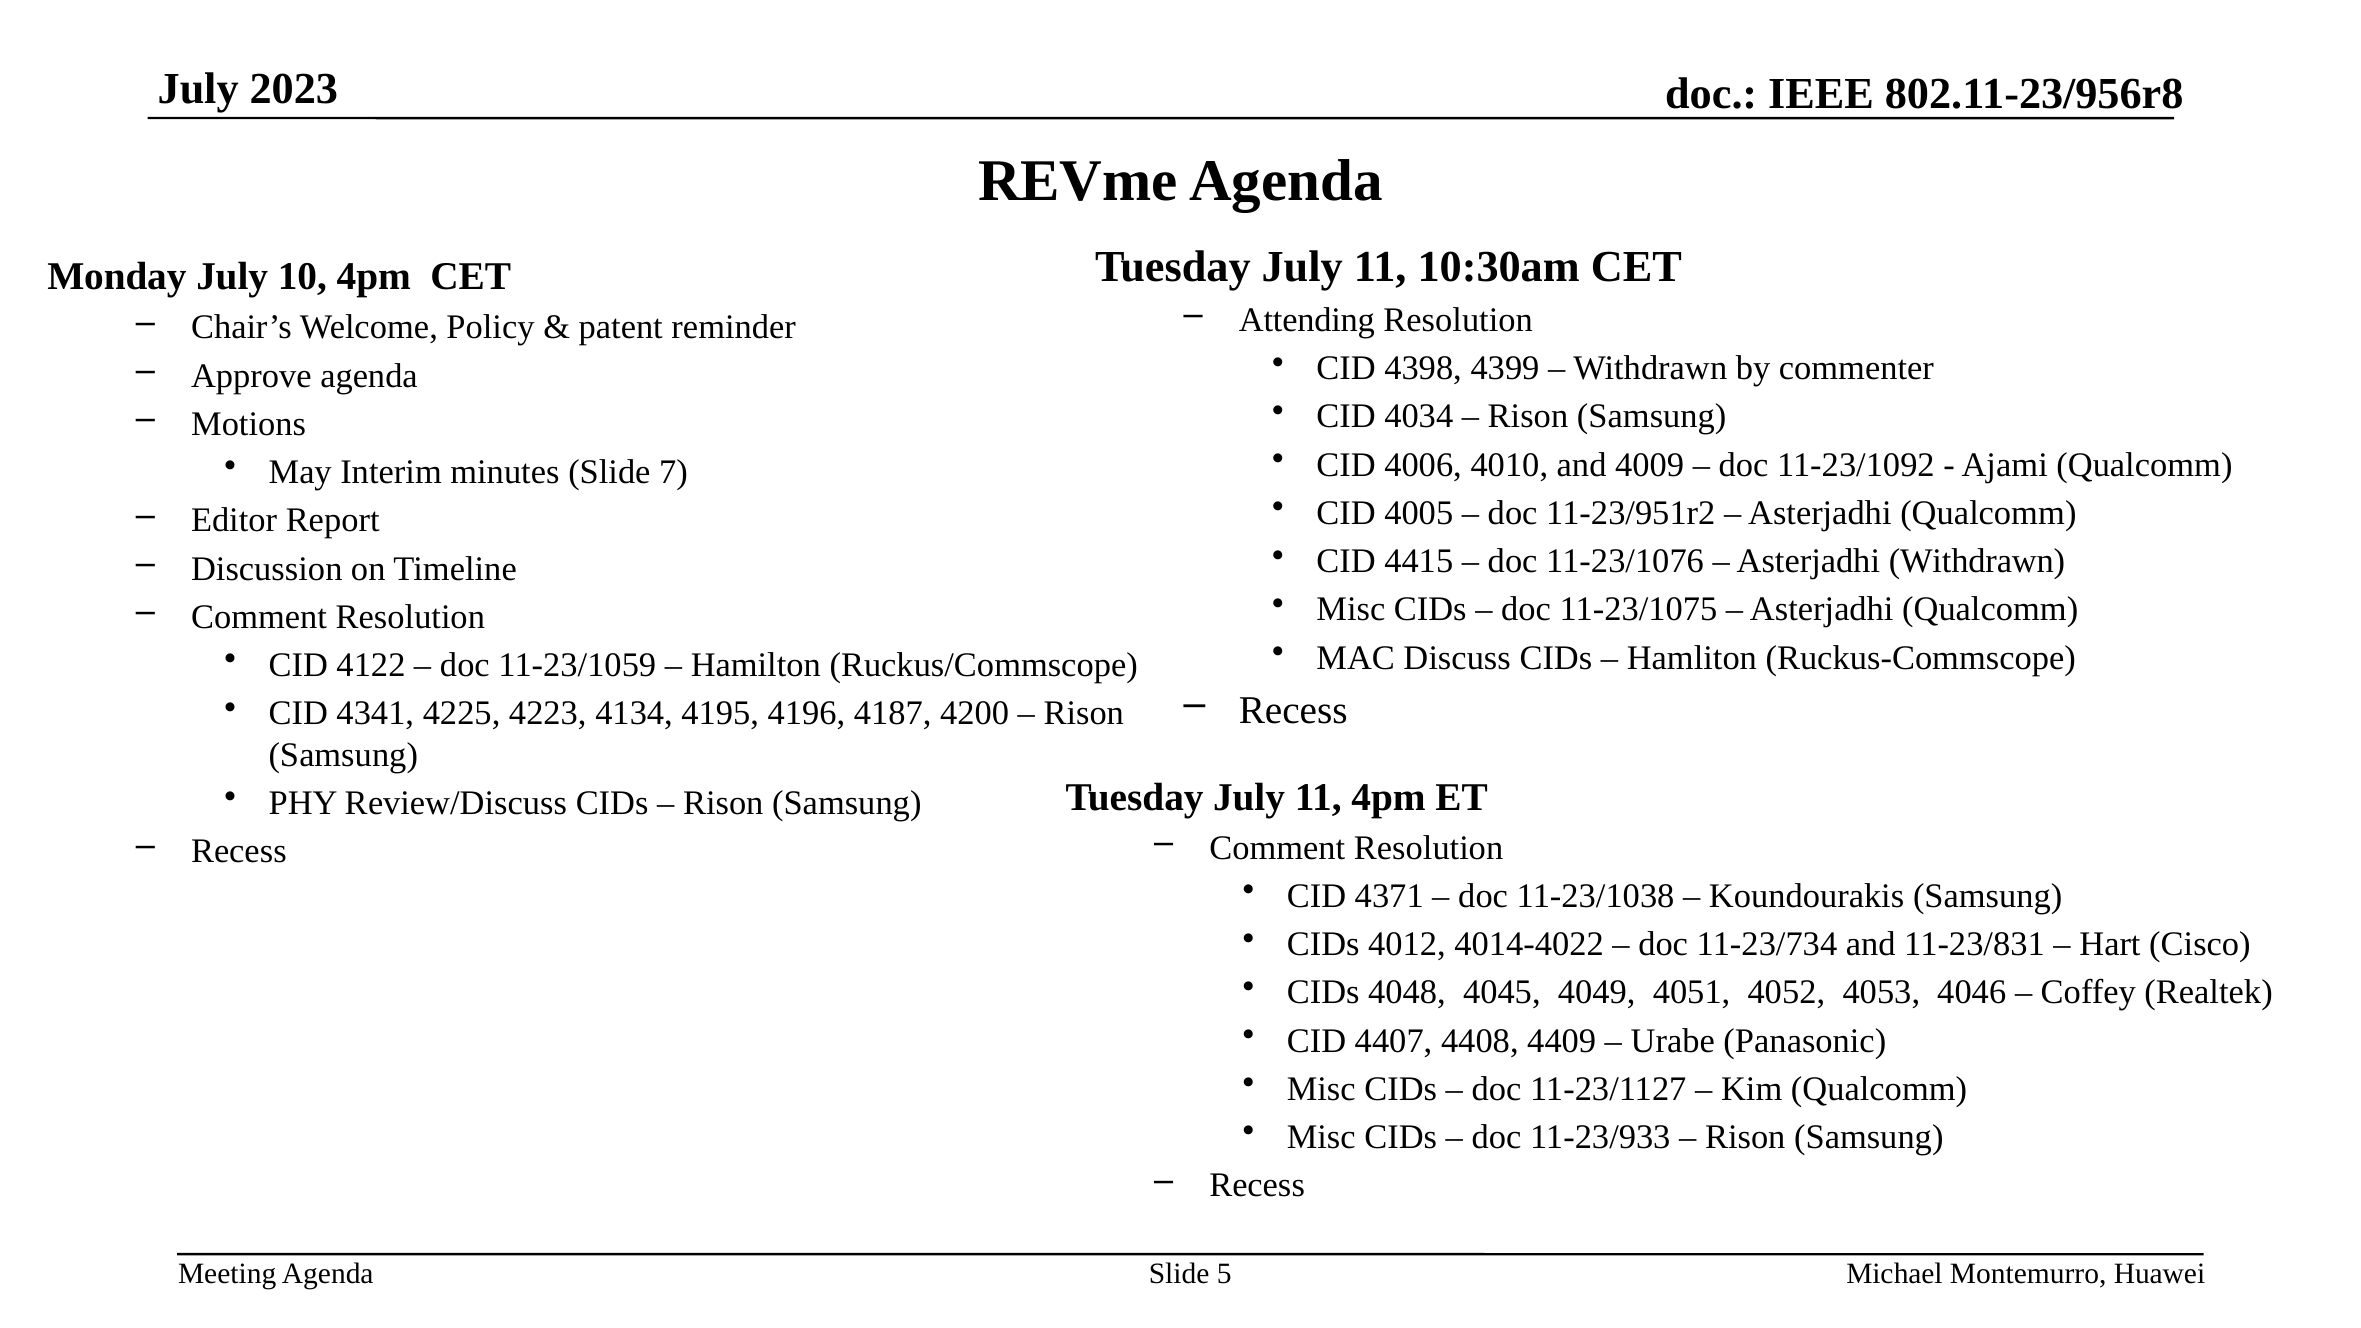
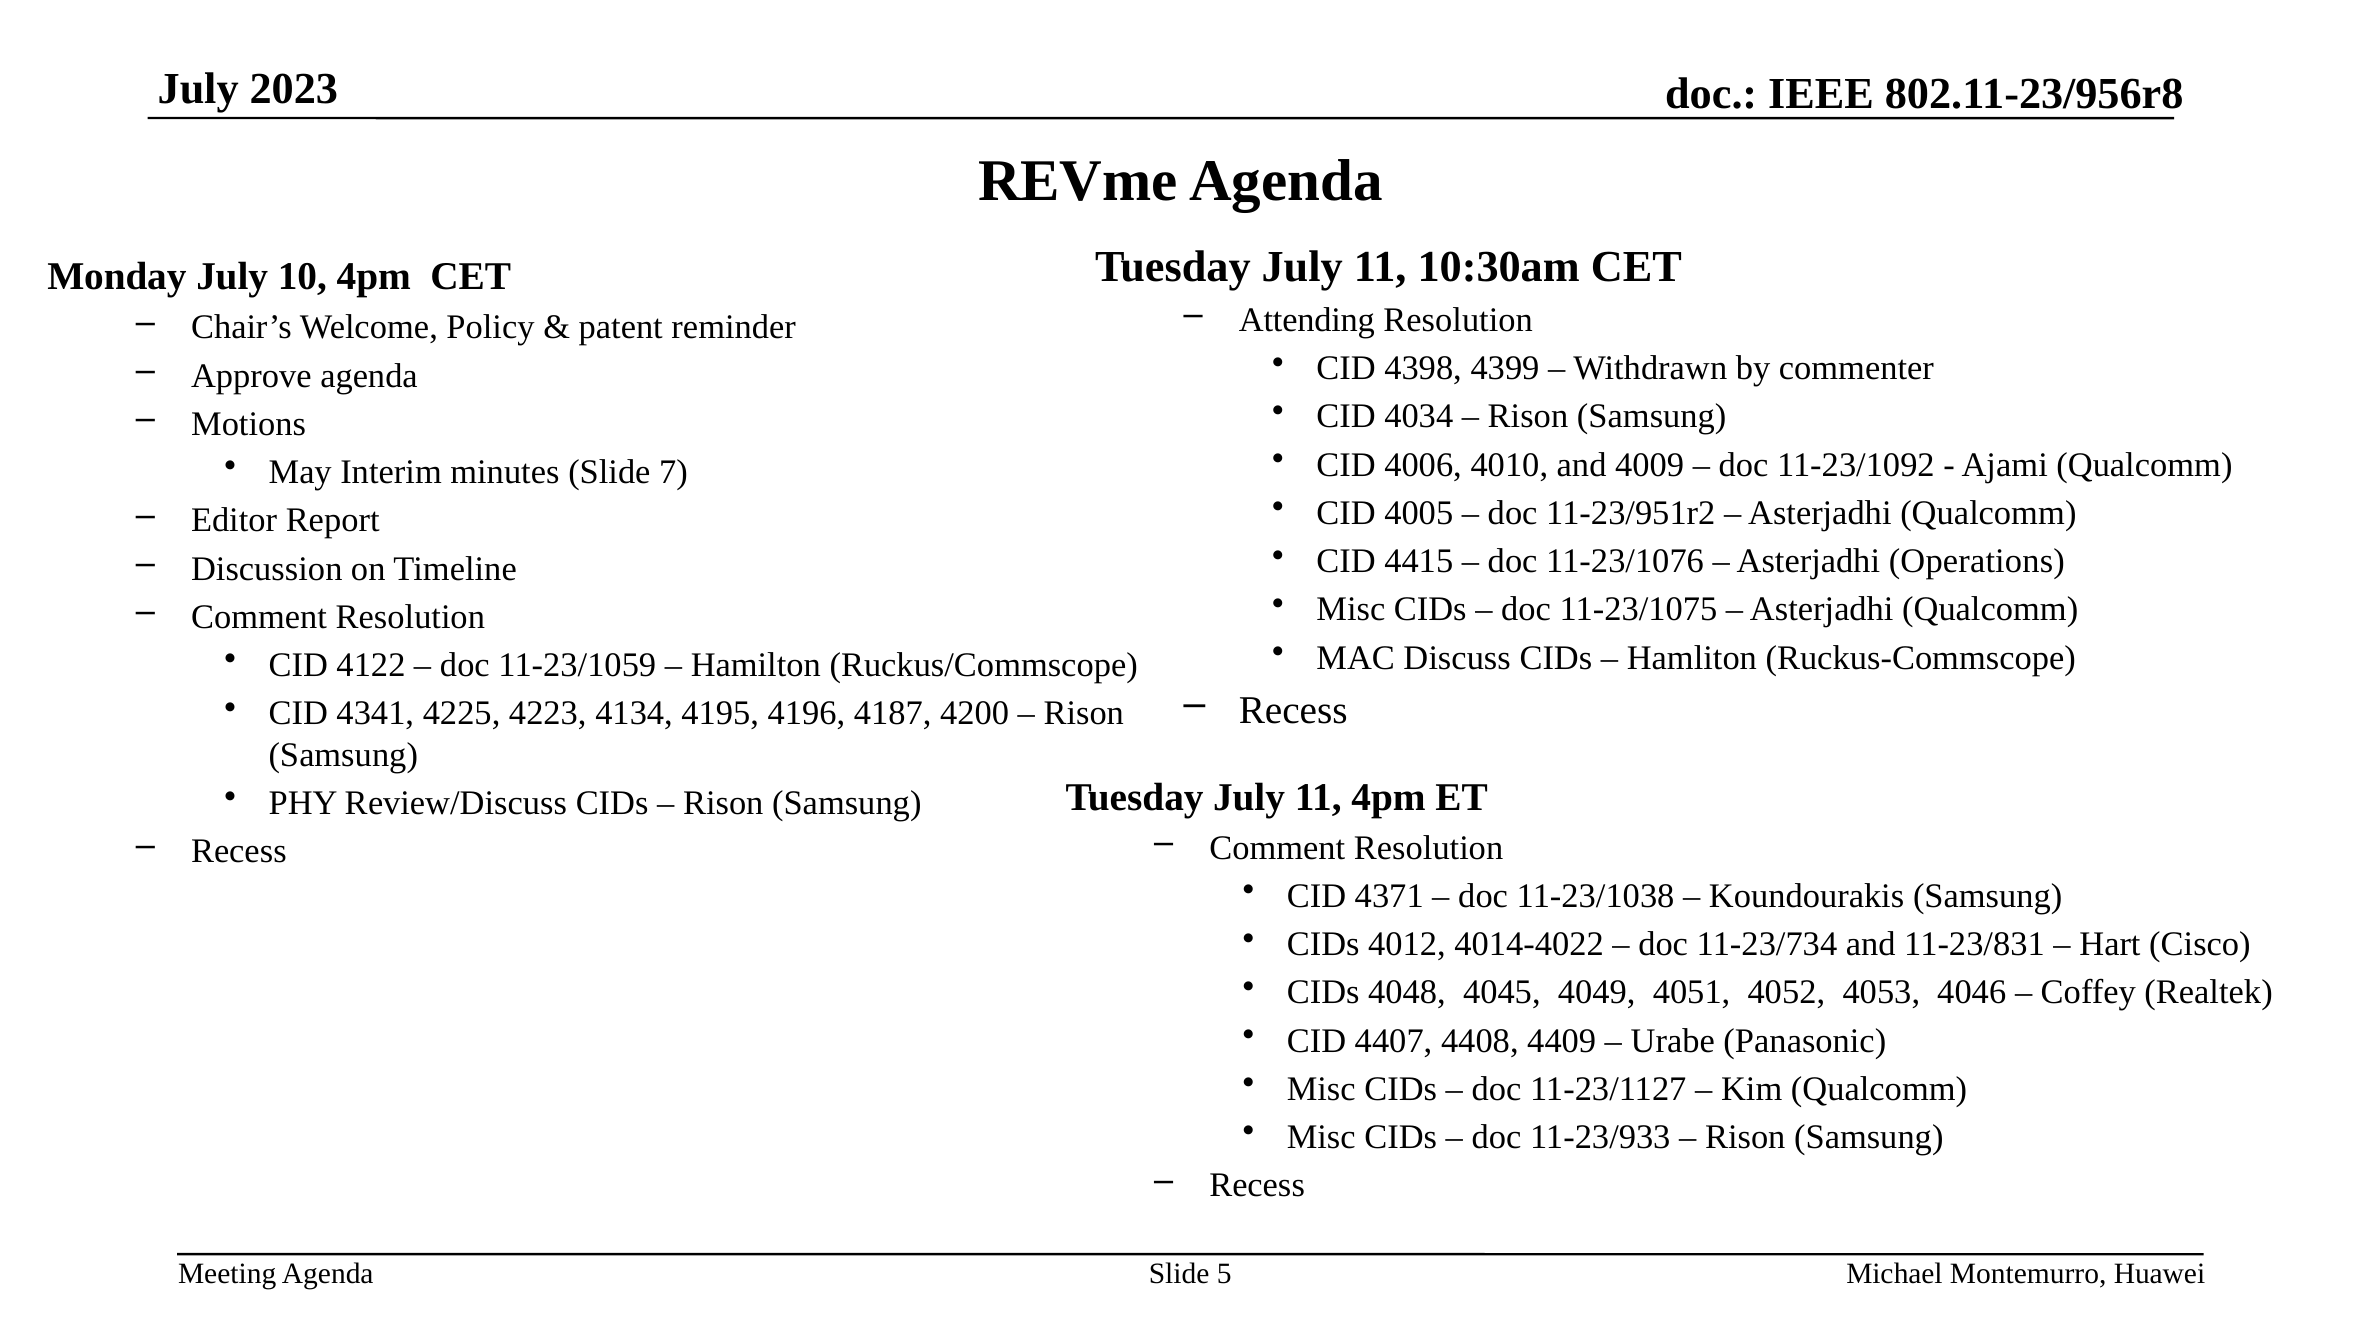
Asterjadhi Withdrawn: Withdrawn -> Operations
